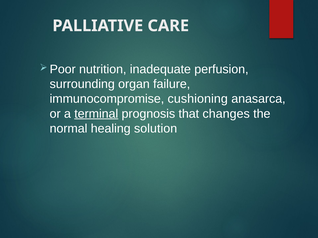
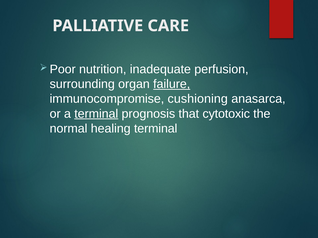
failure underline: none -> present
changes: changes -> cytotoxic
healing solution: solution -> terminal
